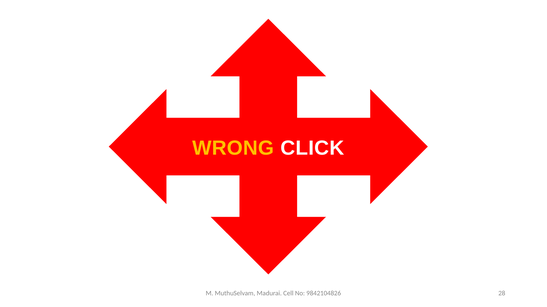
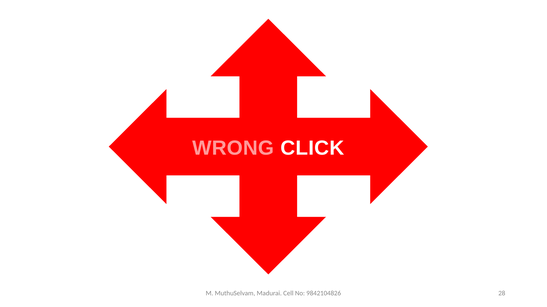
WRONG colour: yellow -> pink
